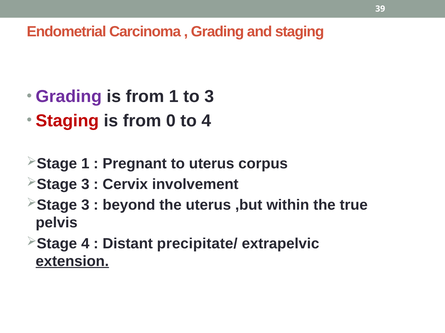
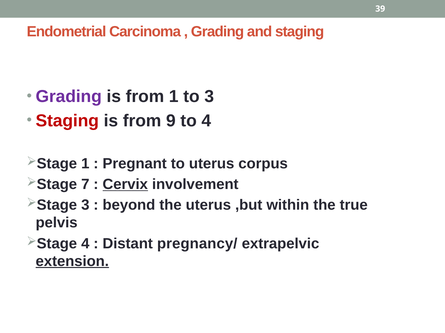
0: 0 -> 9
3 at (85, 185): 3 -> 7
Cervix underline: none -> present
precipitate/: precipitate/ -> pregnancy/
